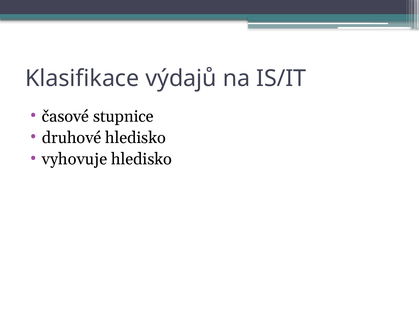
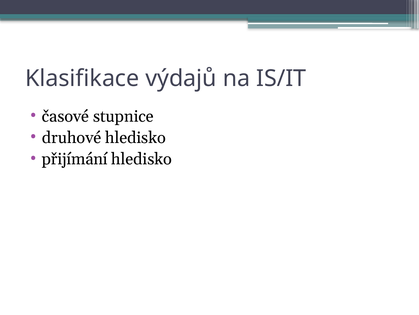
vyhovuje: vyhovuje -> přijímání
